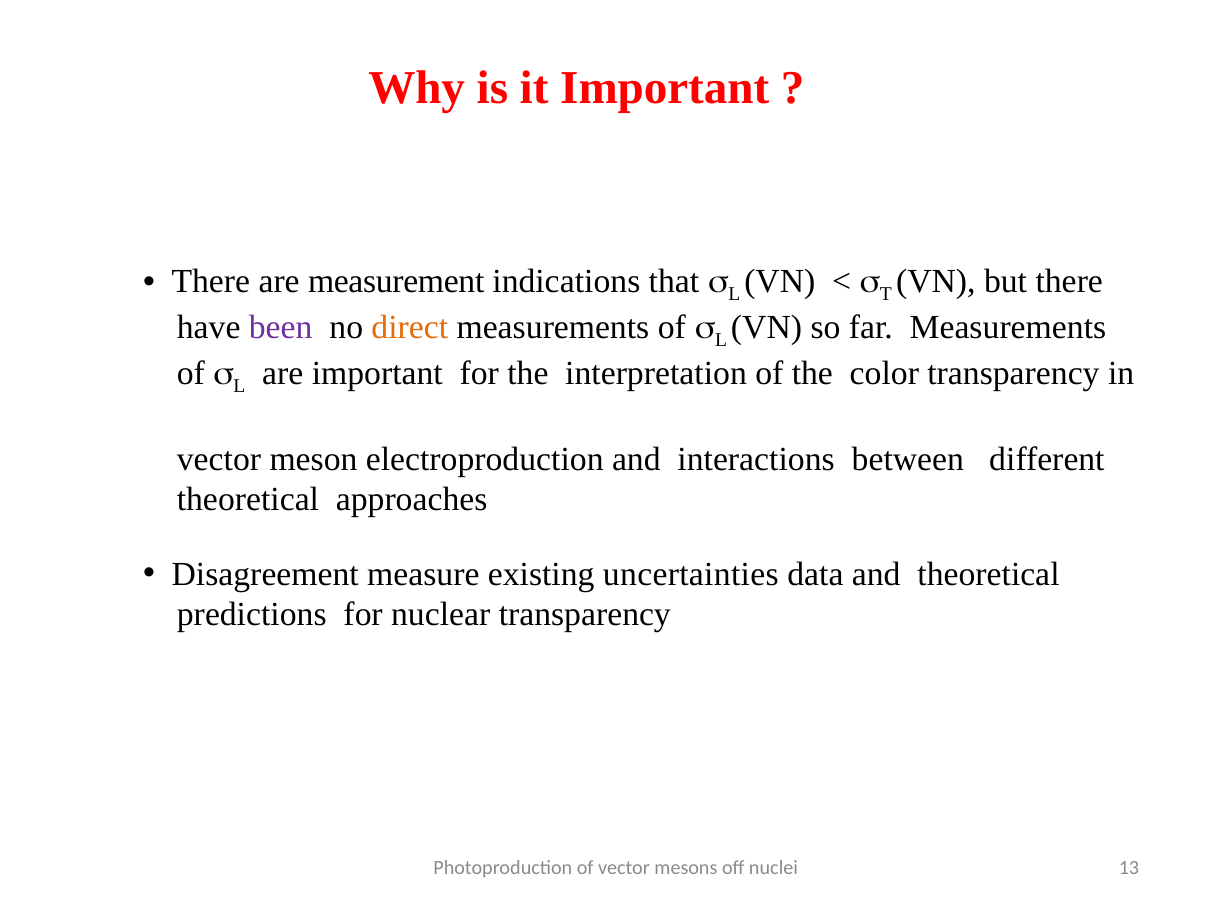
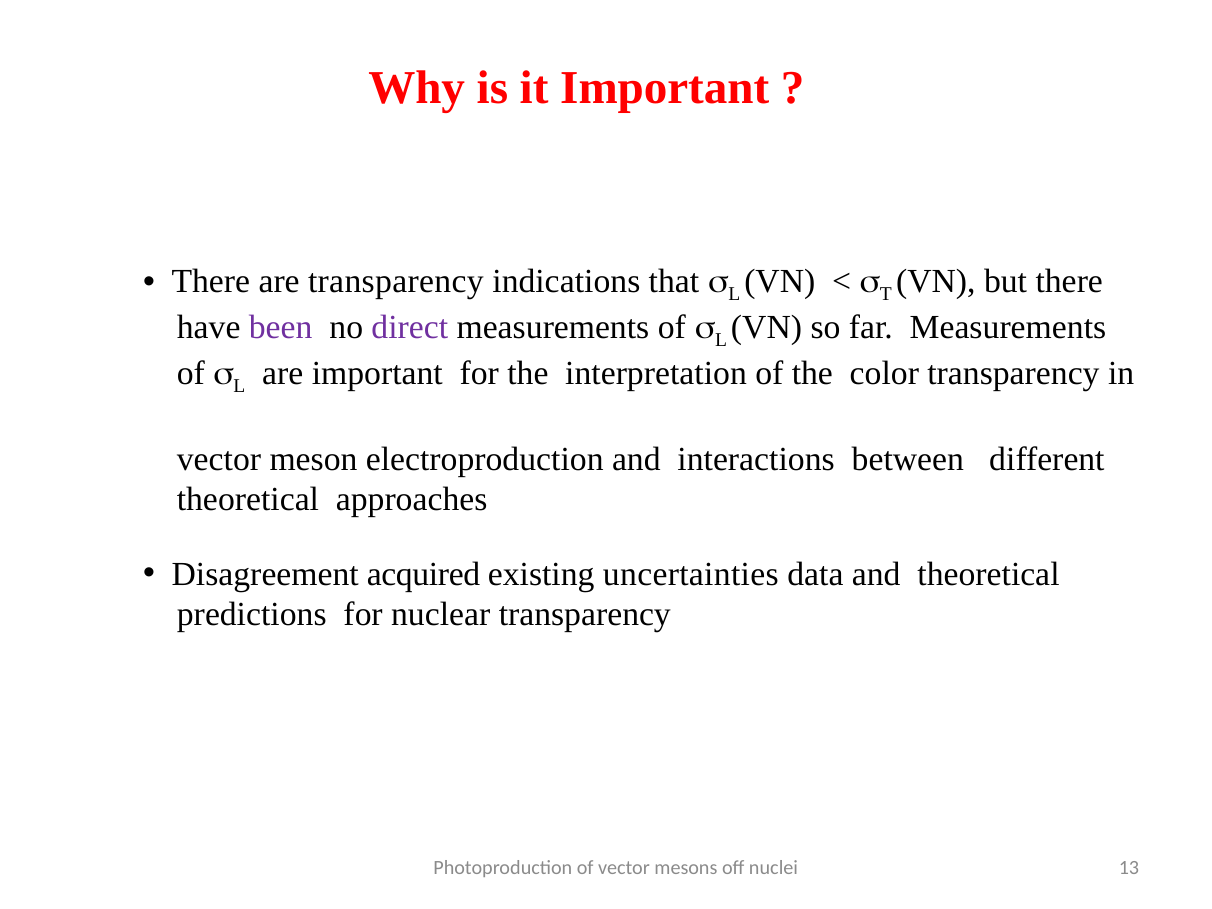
are measurement: measurement -> transparency
direct colour: orange -> purple
measure: measure -> acquired
